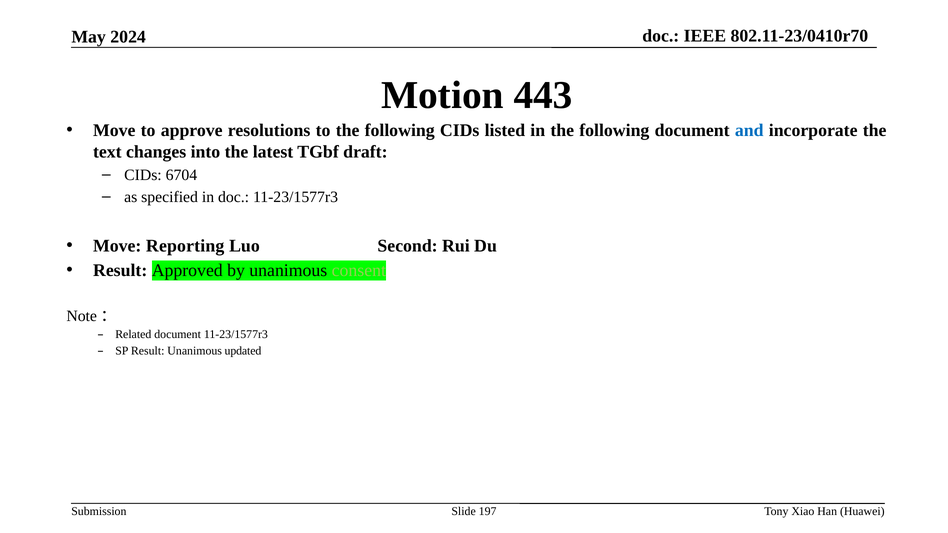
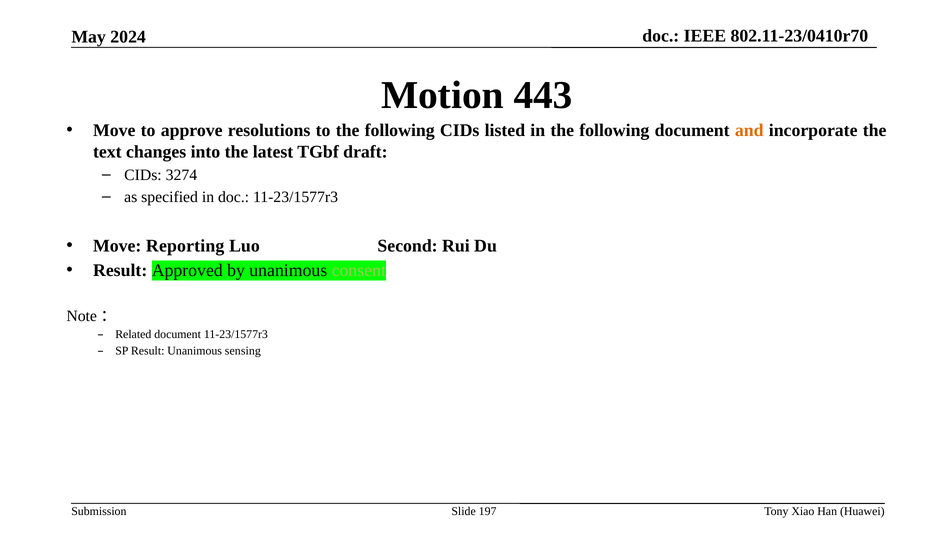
and colour: blue -> orange
6704: 6704 -> 3274
updated: updated -> sensing
